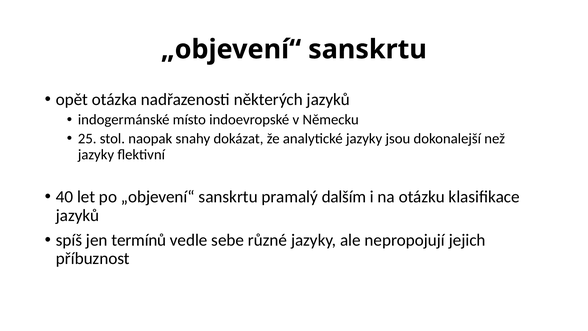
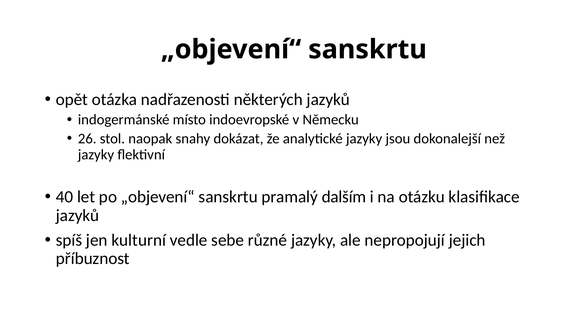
25: 25 -> 26
termínů: termínů -> kulturní
